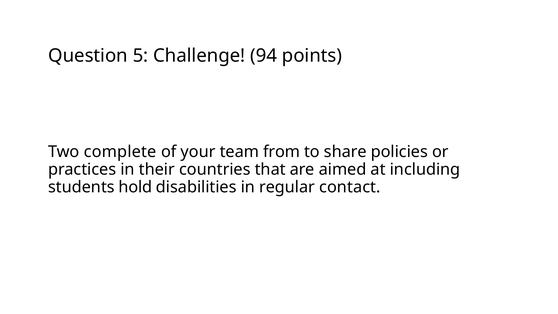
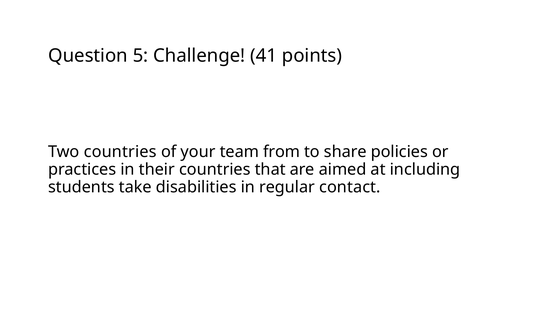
94: 94 -> 41
Two complete: complete -> countries
hold: hold -> take
